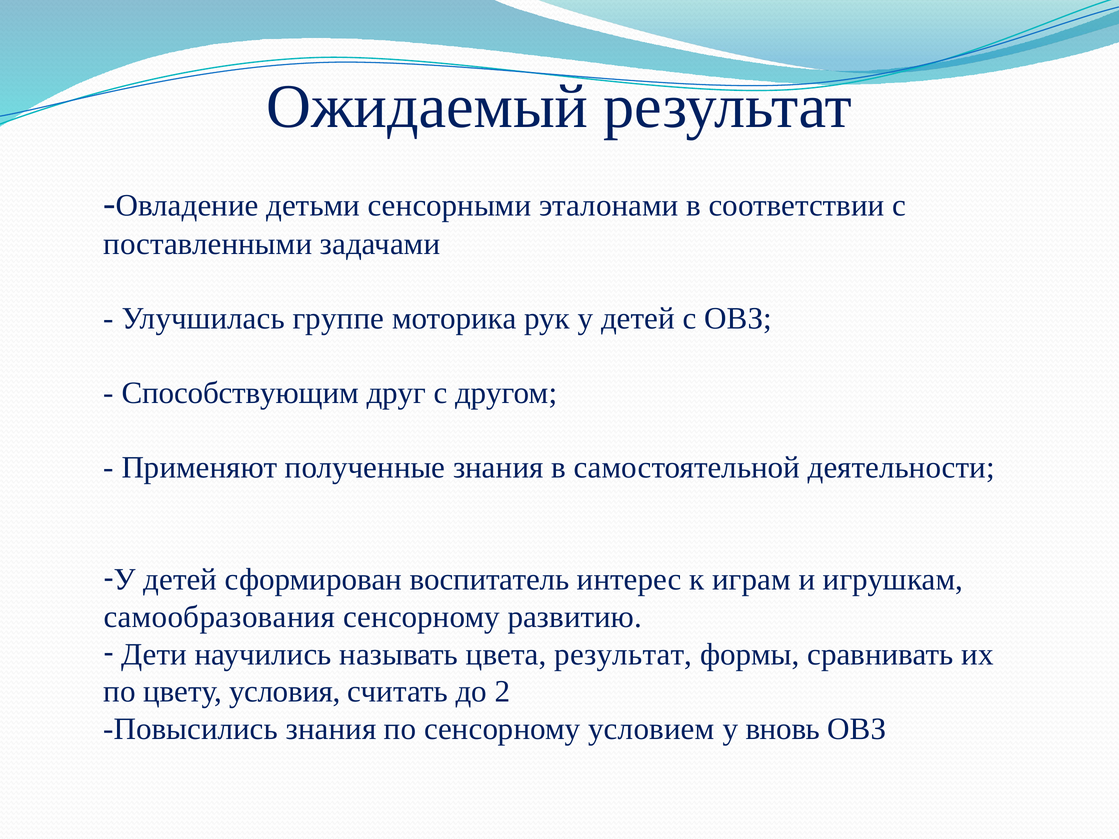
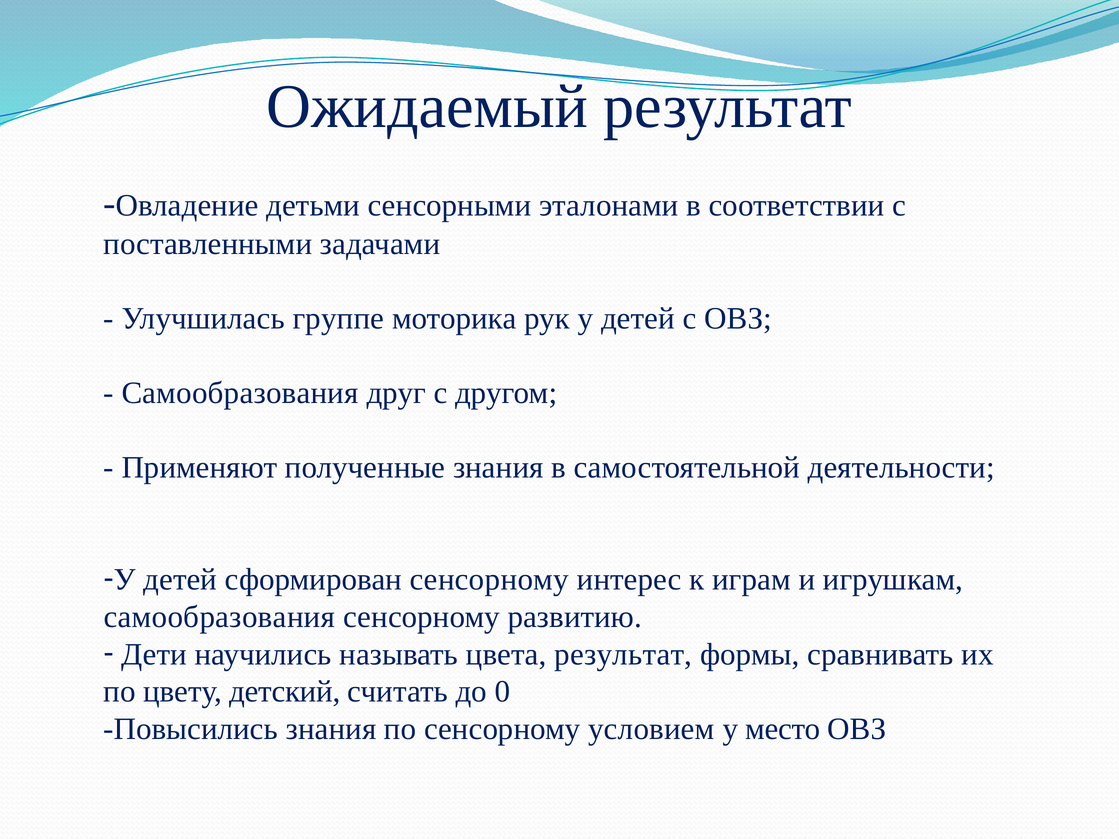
Способствующим at (240, 393): Способствующим -> Самообразования
сформирован воспитатель: воспитатель -> сенсорному
условия: условия -> детский
2: 2 -> 0
вновь: вновь -> место
